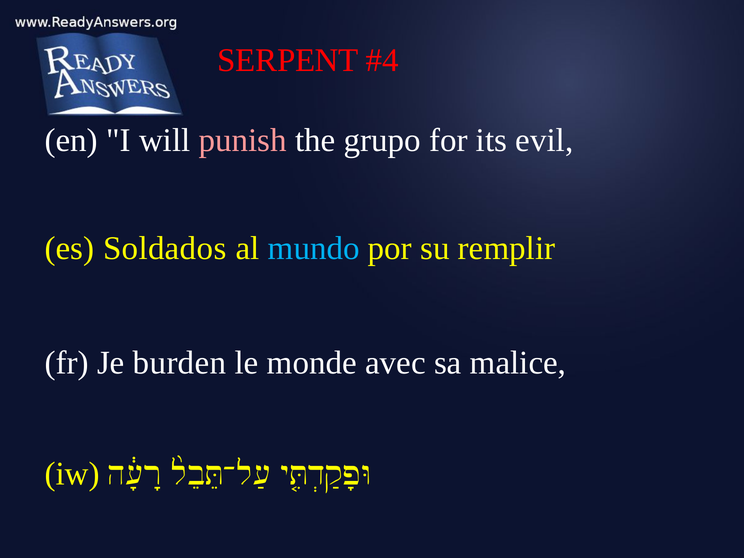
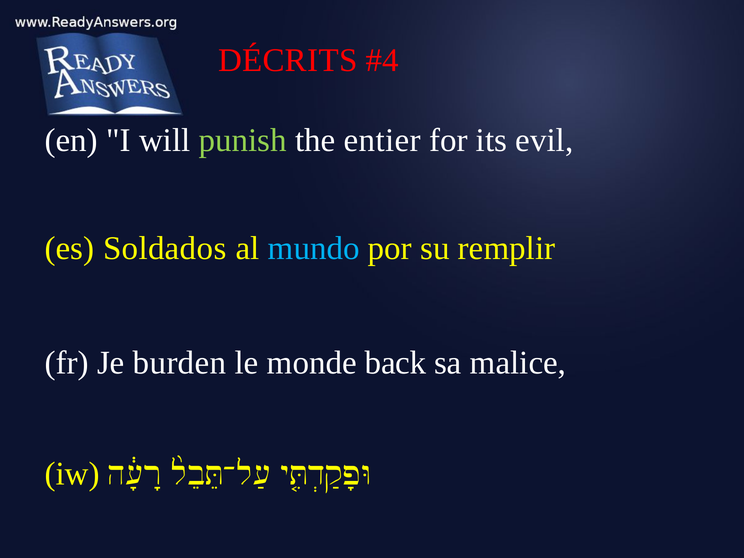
SERPENT: SERPENT -> DÉCRITS
punish colour: pink -> light green
grupo: grupo -> entier
avec: avec -> back
